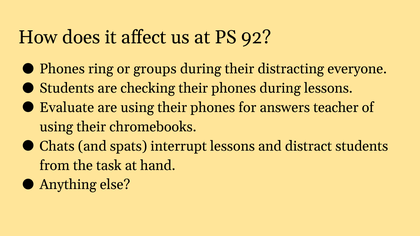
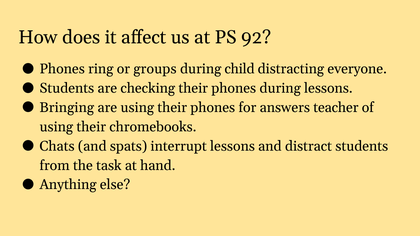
during their: their -> child
Evaluate: Evaluate -> Bringing
